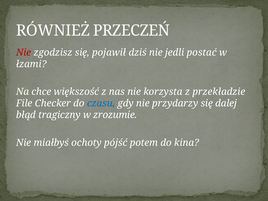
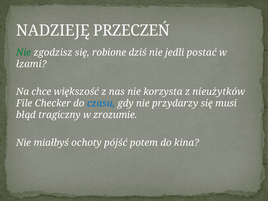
RÓWNIEŻ: RÓWNIEŻ -> NADZIEJĘ
Nie at (24, 52) colour: red -> green
pojawił: pojawił -> robione
przekładzie: przekładzie -> nieużytków
dalej: dalej -> musi
